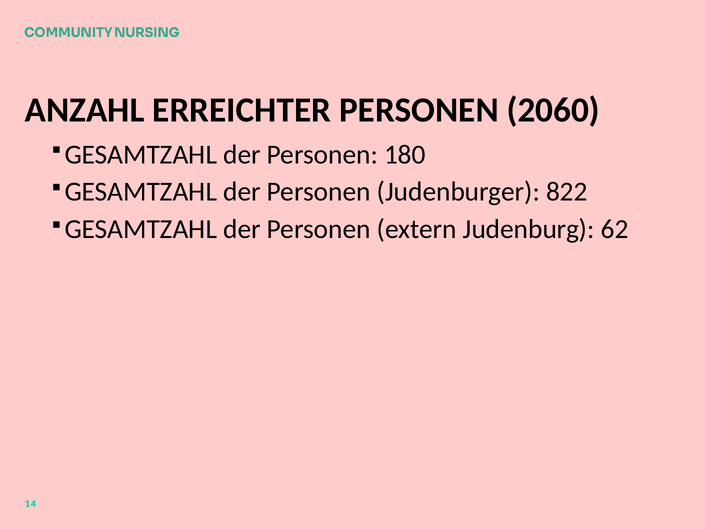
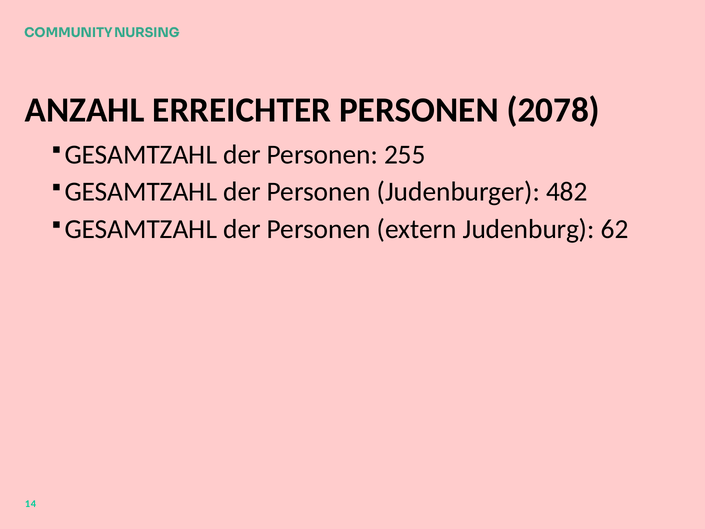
2060: 2060 -> 2078
180: 180 -> 255
822: 822 -> 482
